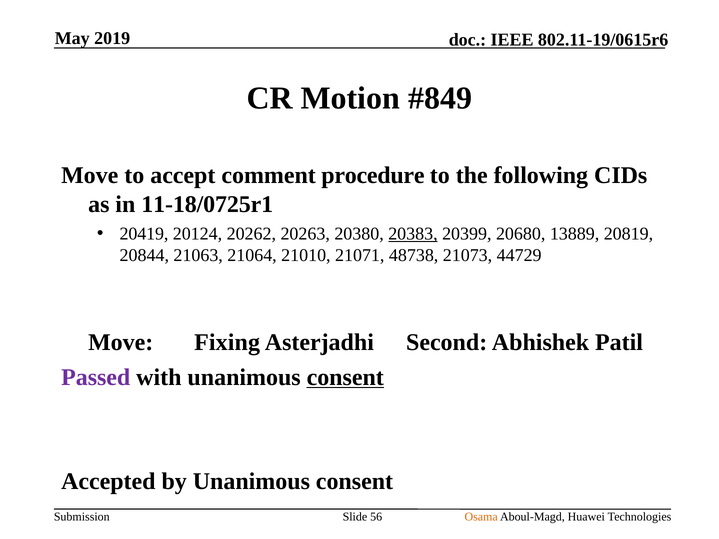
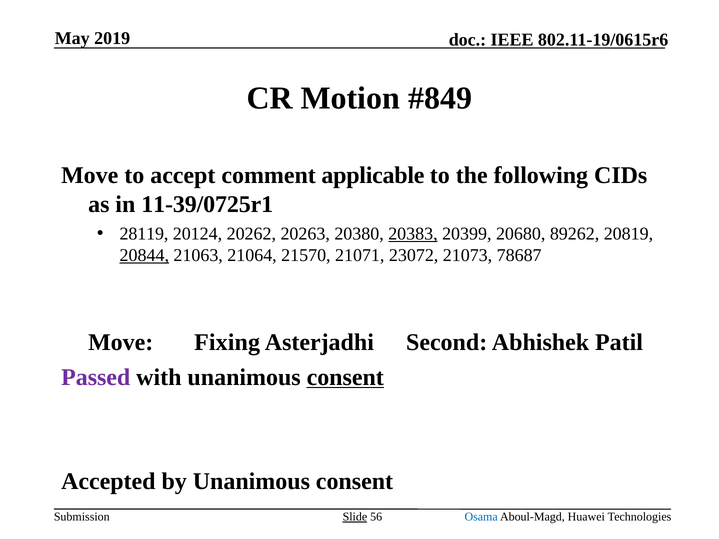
procedure: procedure -> applicable
11-18/0725r1: 11-18/0725r1 -> 11-39/0725r1
20419: 20419 -> 28119
13889: 13889 -> 89262
20844 underline: none -> present
21010: 21010 -> 21570
48738: 48738 -> 23072
44729: 44729 -> 78687
Slide underline: none -> present
Osama colour: orange -> blue
